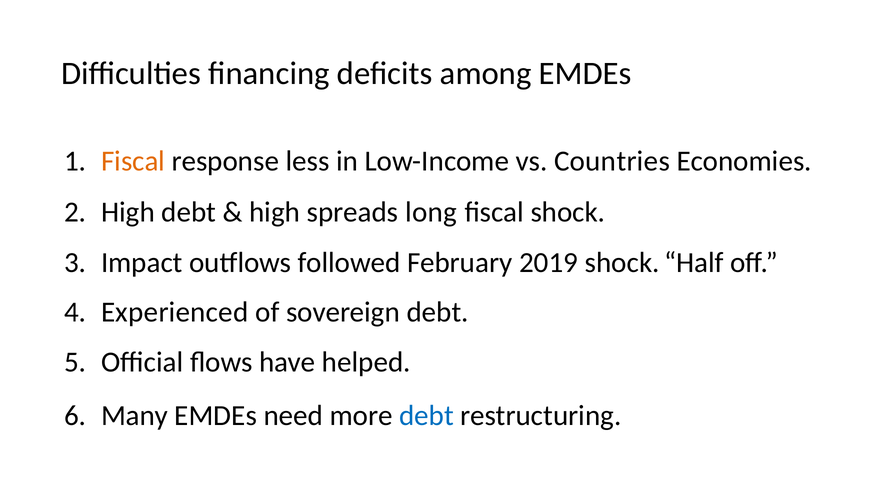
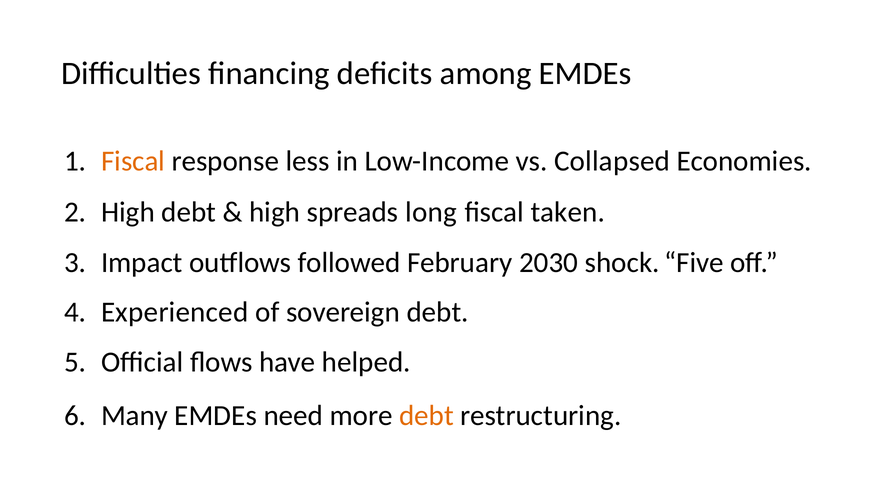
Countries: Countries -> Collapsed
fiscal shock: shock -> taken
2019: 2019 -> 2030
Half: Half -> Five
debt at (427, 416) colour: blue -> orange
